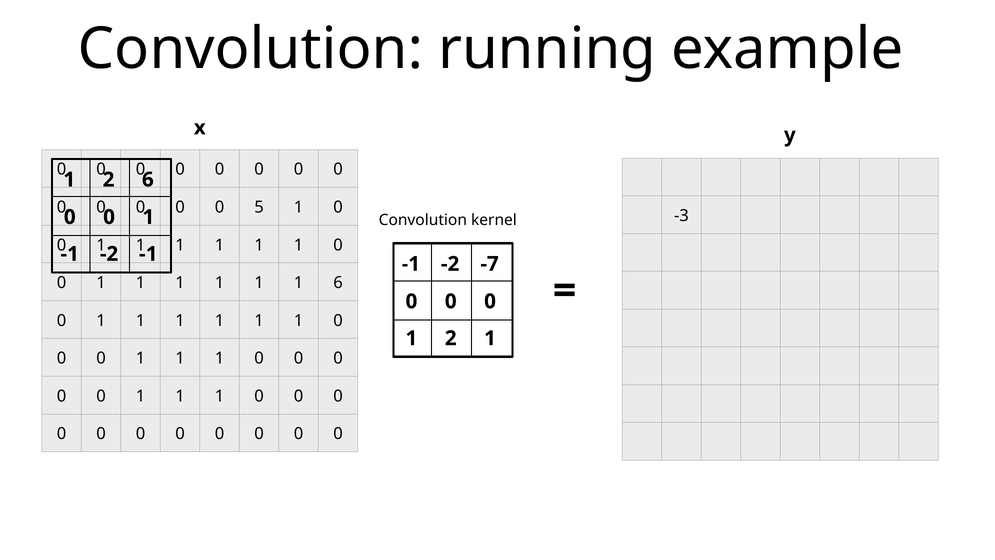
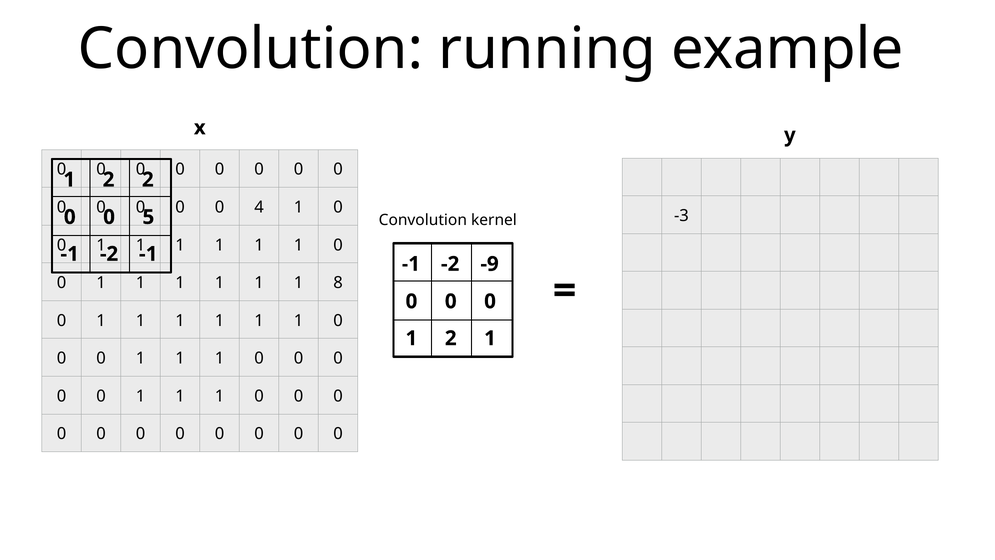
2 6: 6 -> 2
5: 5 -> 4
1 at (148, 217): 1 -> 5
-7: -7 -> -9
1 6: 6 -> 8
